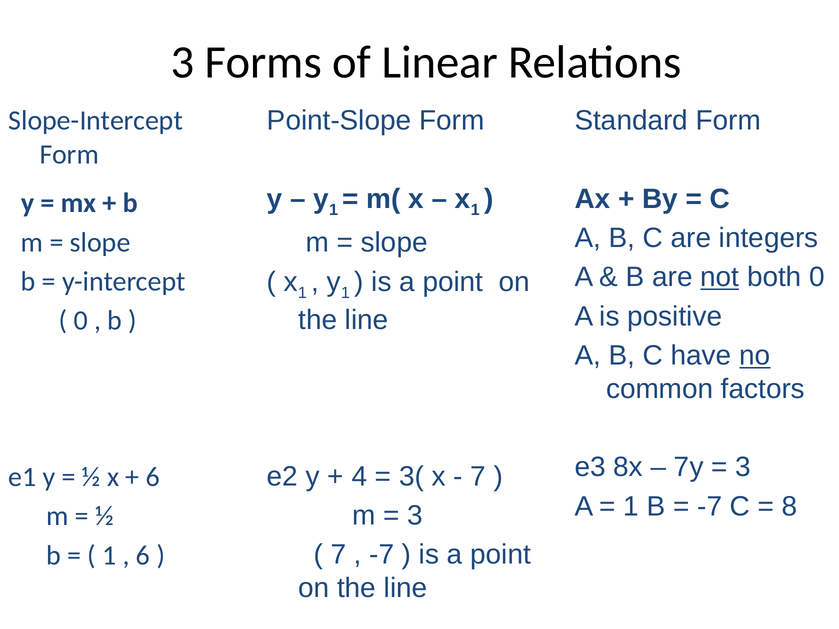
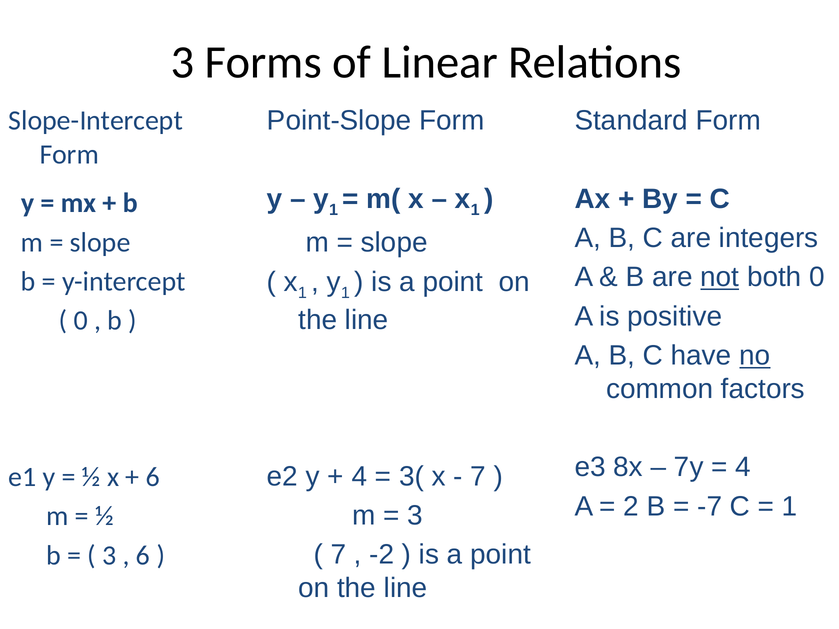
3 at (743, 467): 3 -> 4
1 at (631, 507): 1 -> 2
8 at (790, 507): 8 -> 1
-7 at (382, 555): -7 -> -2
1 at (109, 556): 1 -> 3
